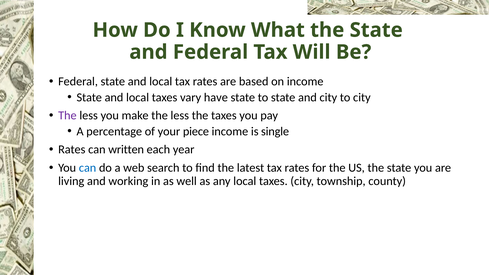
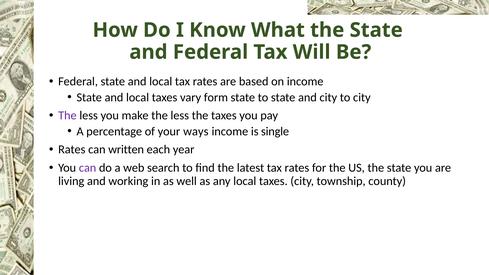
have: have -> form
piece: piece -> ways
can at (88, 168) colour: blue -> purple
